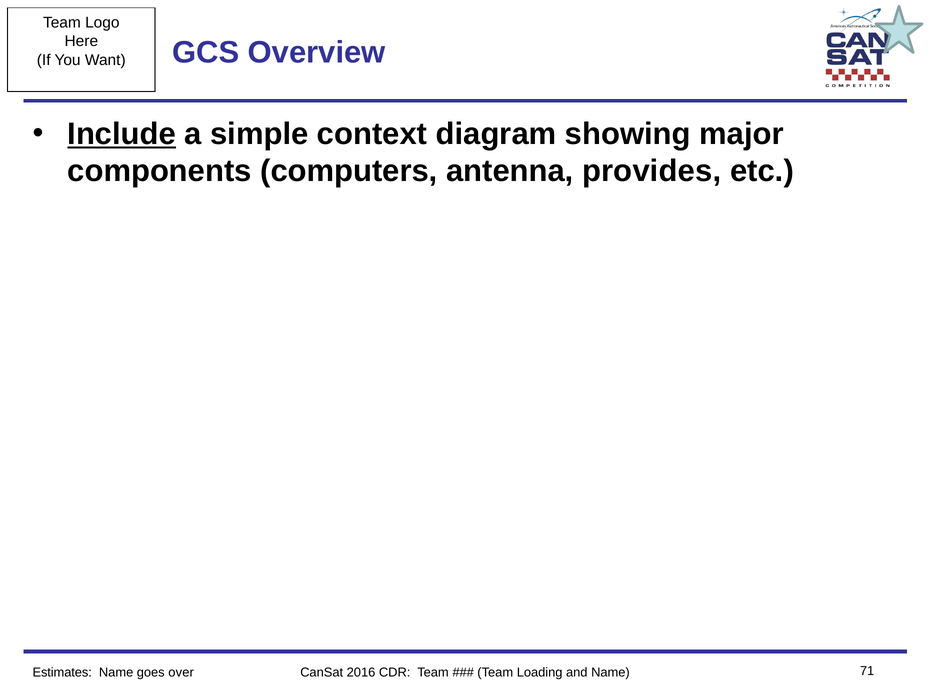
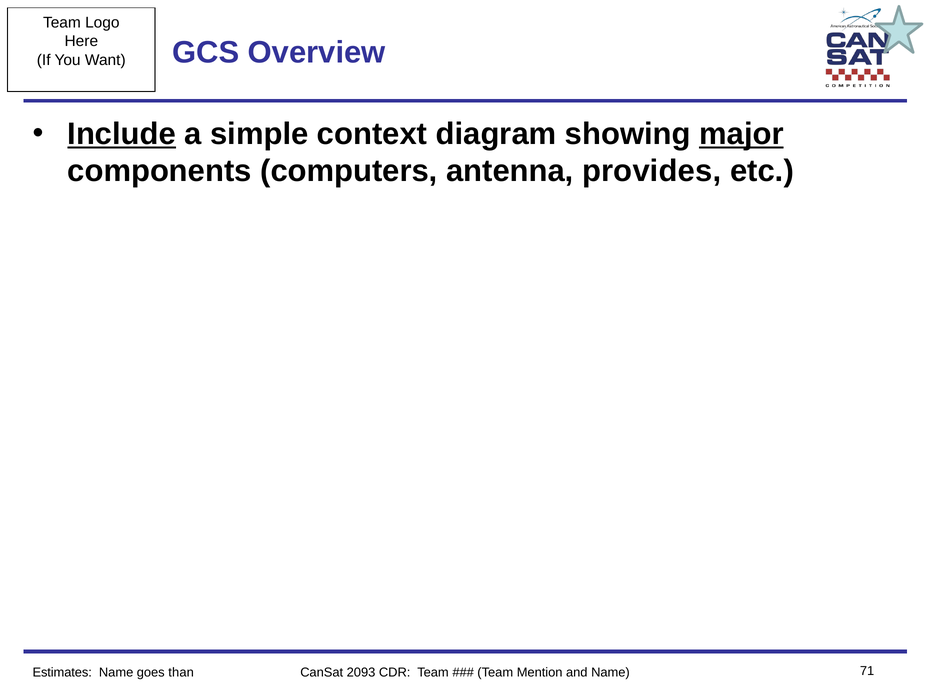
major underline: none -> present
over: over -> than
2016: 2016 -> 2093
Loading: Loading -> Mention
